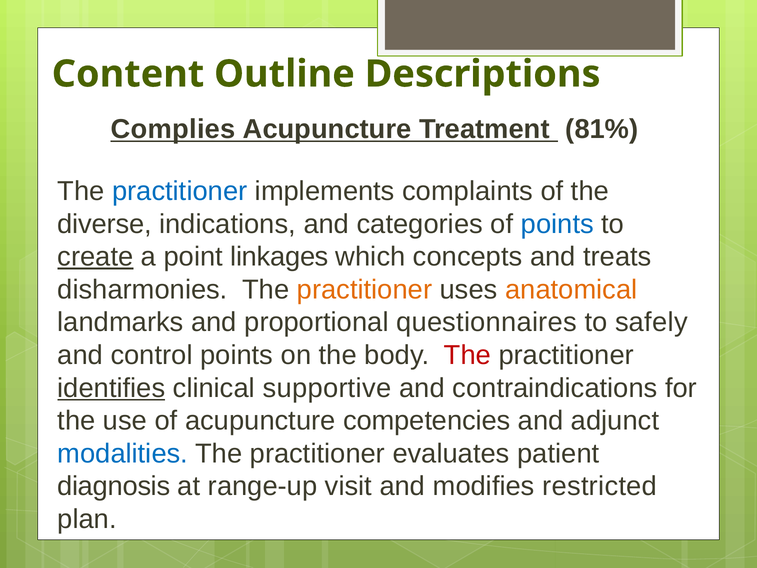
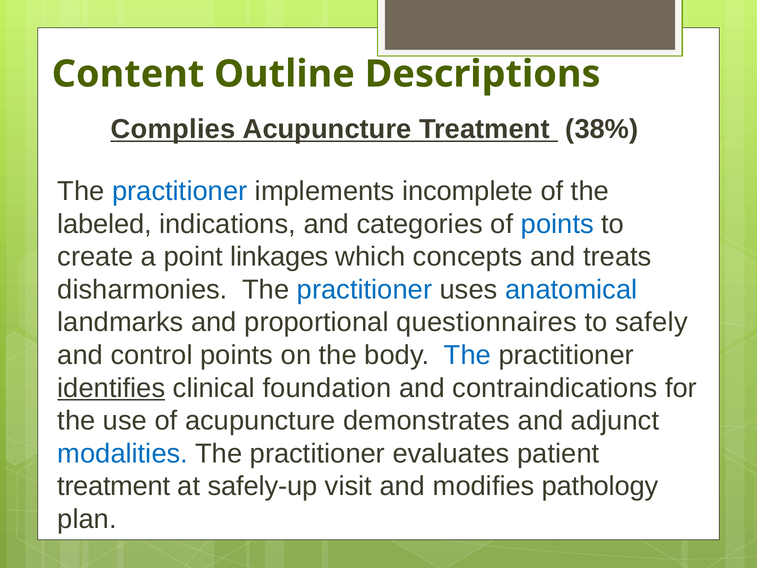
81%: 81% -> 38%
complaints: complaints -> incomplete
diverse: diverse -> labeled
create underline: present -> none
practitioner at (365, 289) colour: orange -> blue
anatomical colour: orange -> blue
The at (467, 355) colour: red -> blue
supportive: supportive -> foundation
competencies: competencies -> demonstrates
diagnosis at (114, 486): diagnosis -> treatment
range-up: range-up -> safely-up
restricted: restricted -> pathology
